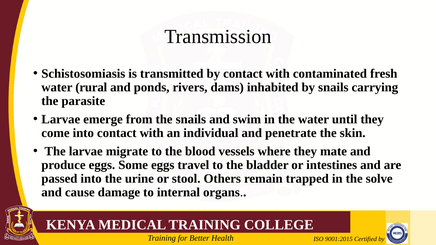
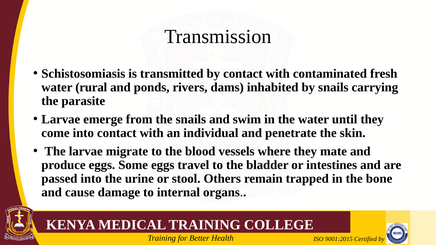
solve: solve -> bone
